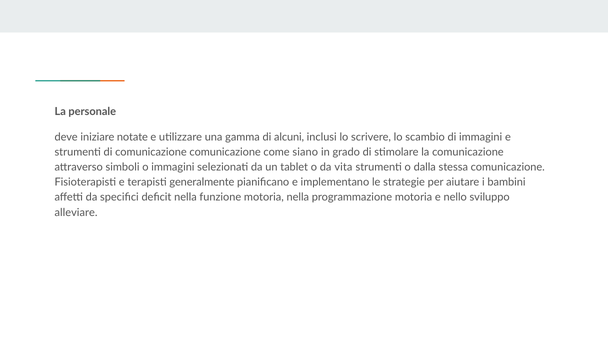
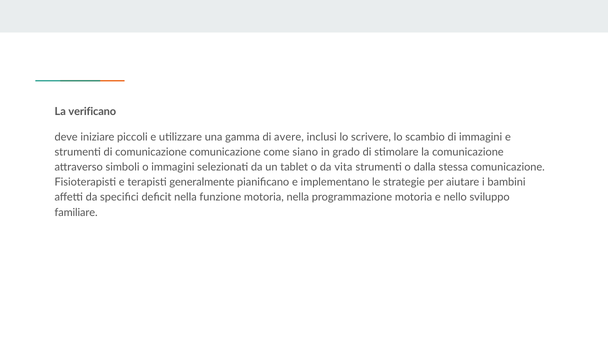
personale: personale -> verificano
notate: notate -> piccoli
alcuni: alcuni -> avere
alleviare: alleviare -> familiare
